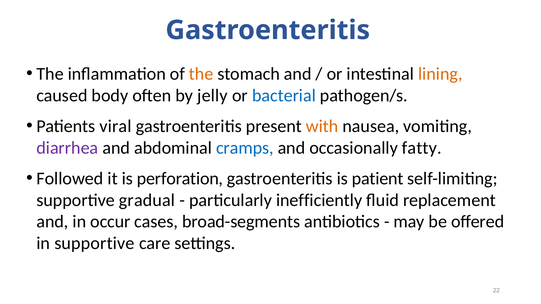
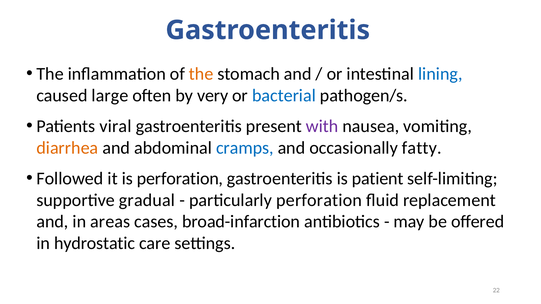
lining colour: orange -> blue
body: body -> large
jelly: jelly -> very
with colour: orange -> purple
diarrhea colour: purple -> orange
particularly inefficiently: inefficiently -> perforation
occur: occur -> areas
broad-segments: broad-segments -> broad-infarction
in supportive: supportive -> hydrostatic
